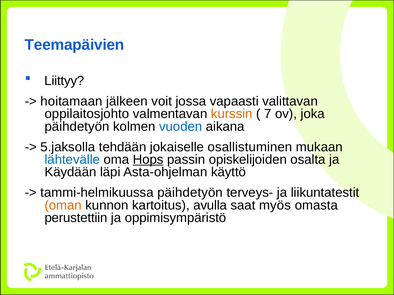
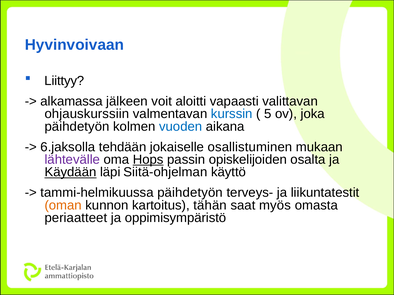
Teemapäivien: Teemapäivien -> Hyvinvoivaan
hoitamaan: hoitamaan -> alkamassa
jossa: jossa -> aloitti
oppilaitosjohto: oppilaitosjohto -> ohjauskurssiin
kurssin colour: orange -> blue
7: 7 -> 5
5.jaksolla: 5.jaksolla -> 6.jaksolla
lähtevälle colour: blue -> purple
Käydään underline: none -> present
Asta-ohjelman: Asta-ohjelman -> Siitä-ohjelman
avulla: avulla -> tähän
perustettiin: perustettiin -> periaatteet
